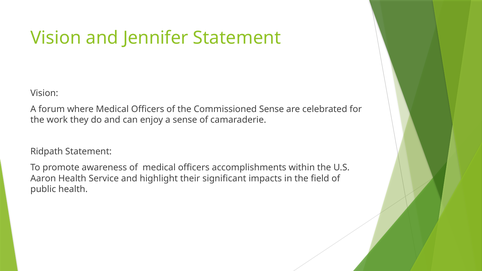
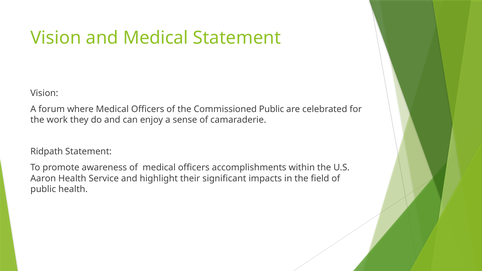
and Jennifer: Jennifer -> Medical
Commissioned Sense: Sense -> Public
